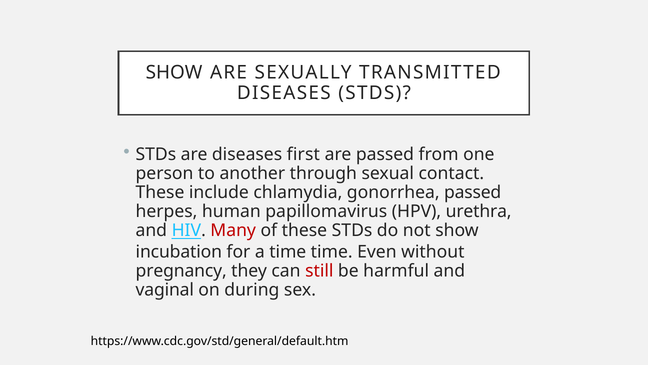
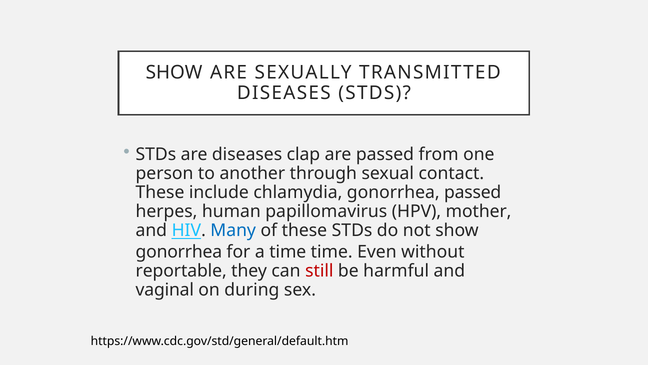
first: first -> clap
urethra: urethra -> mother
Many colour: red -> blue
incubation at (179, 252): incubation -> gonorrhea
pregnancy: pregnancy -> reportable
